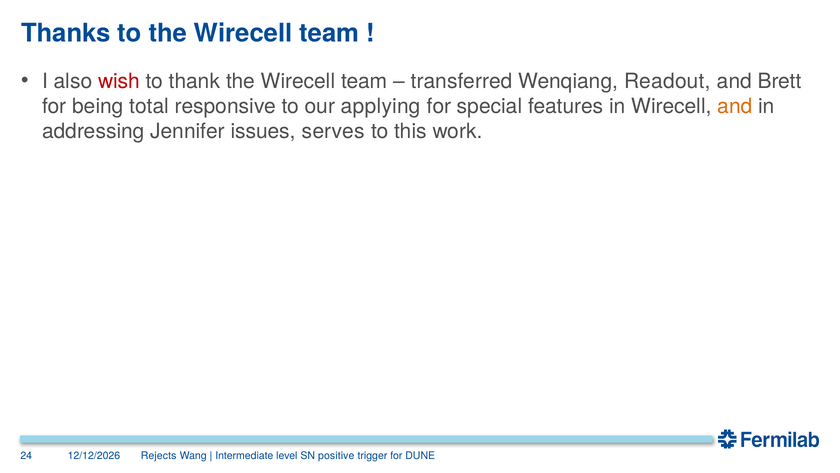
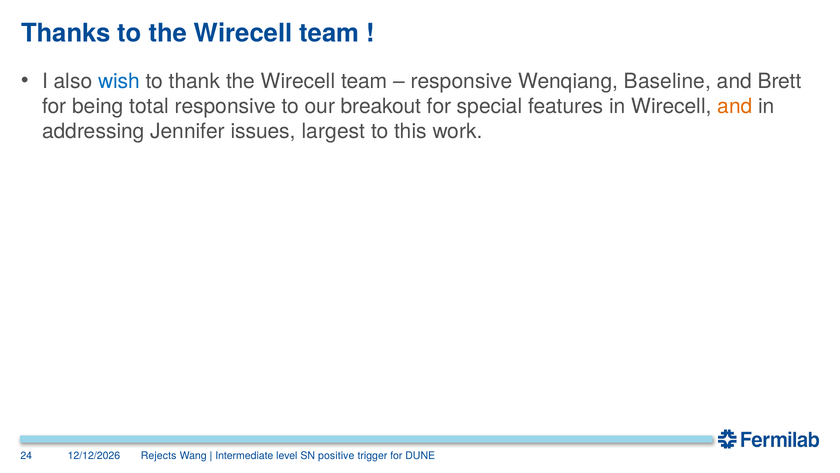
wish colour: red -> blue
transferred at (462, 81): transferred -> responsive
Readout: Readout -> Baseline
applying: applying -> breakout
serves: serves -> largest
